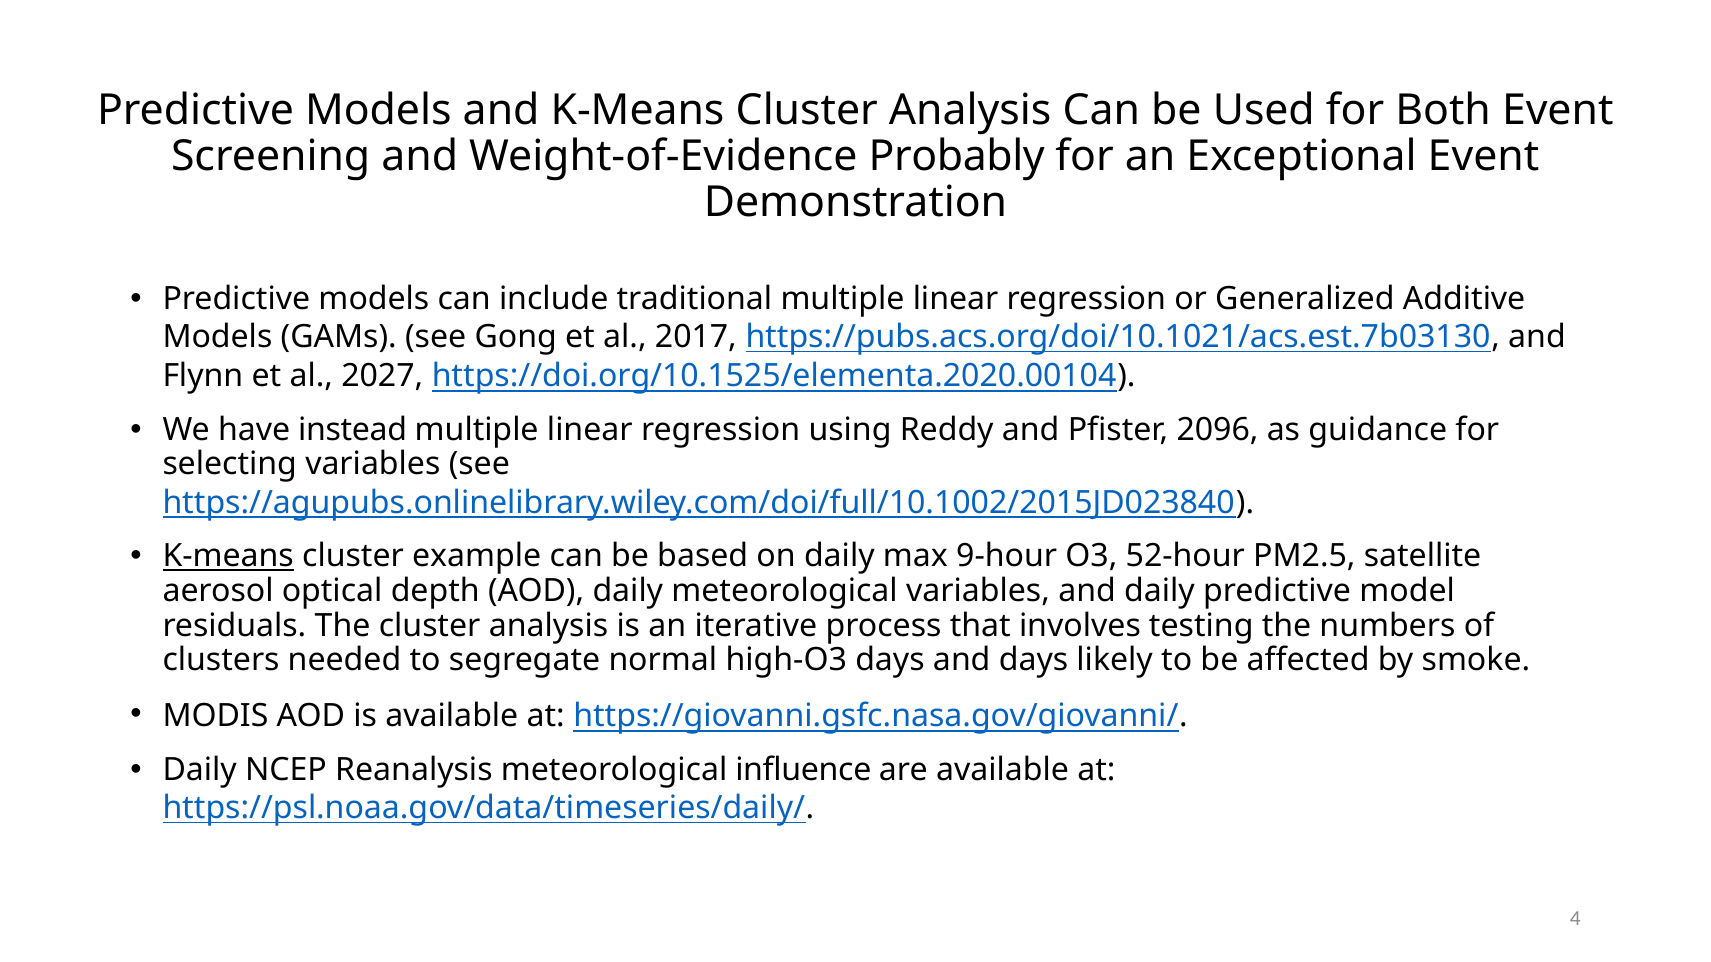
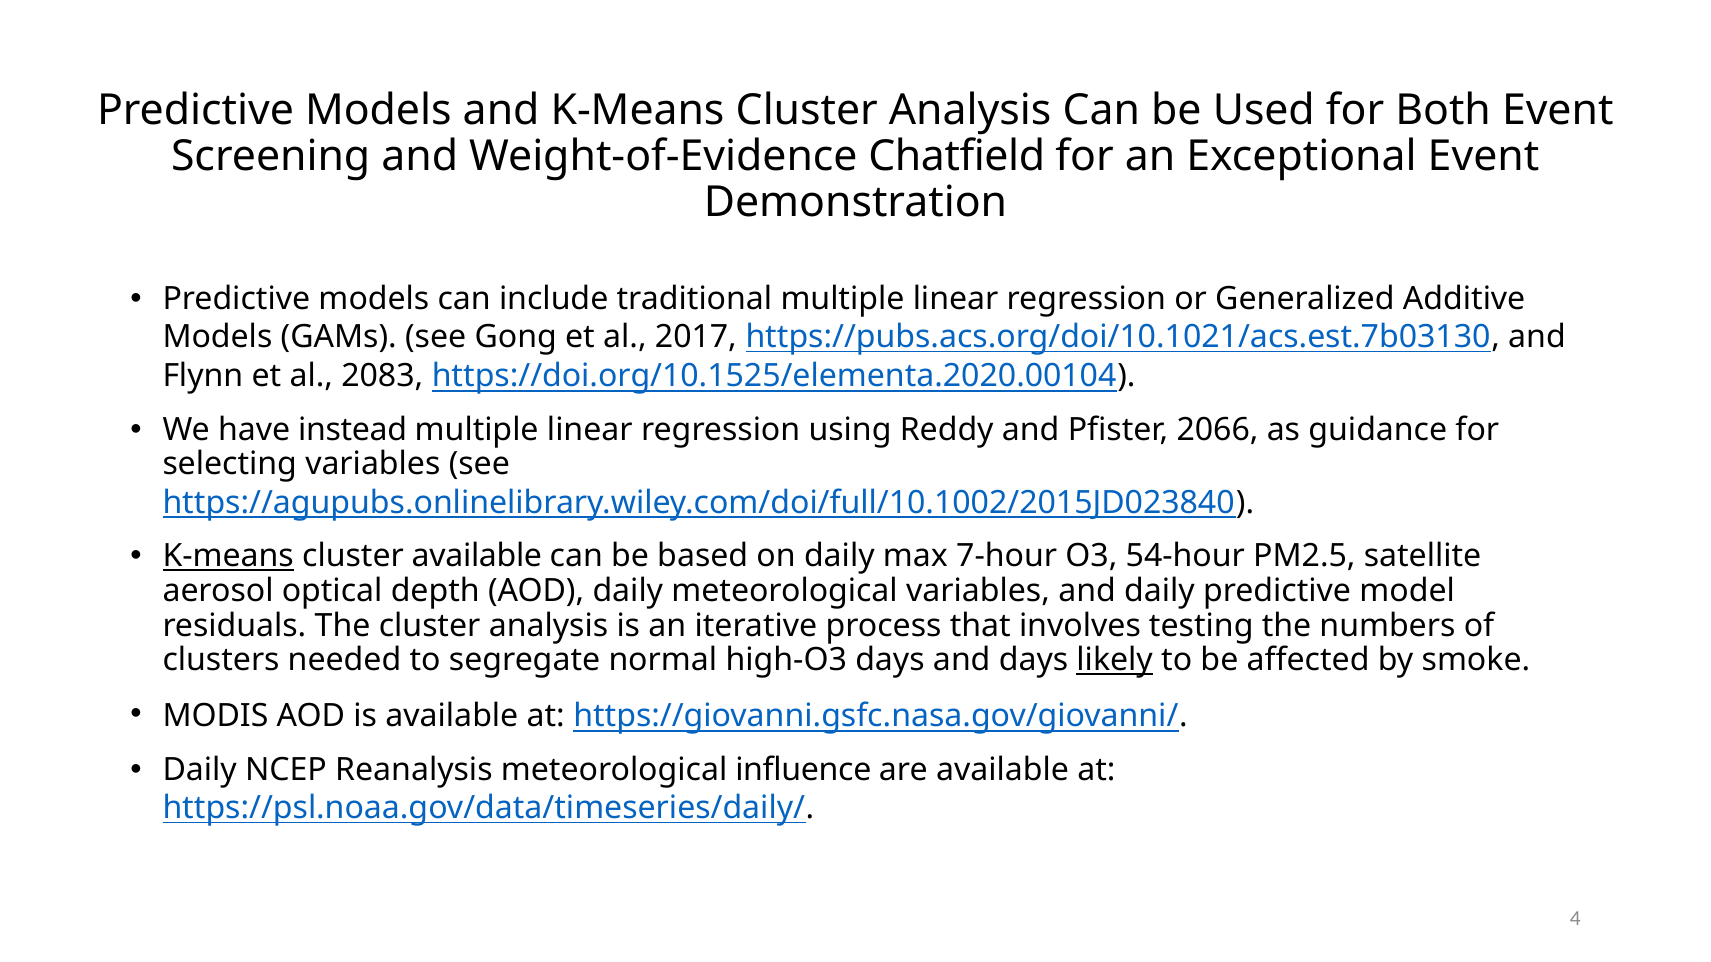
Probably: Probably -> Chatfield
2027: 2027 -> 2083
2096: 2096 -> 2066
cluster example: example -> available
9-hour: 9-hour -> 7-hour
52-hour: 52-hour -> 54-hour
likely underline: none -> present
